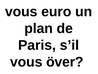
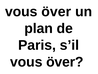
euro at (56, 12): euro -> över
